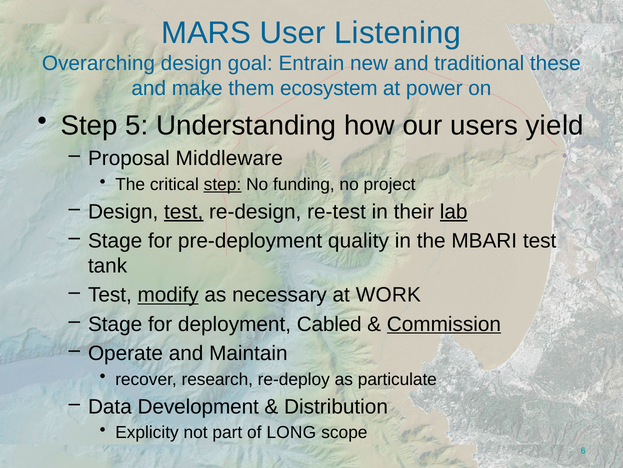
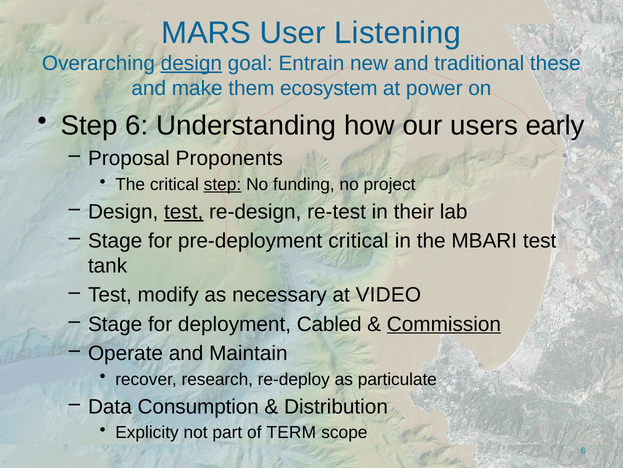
design at (191, 63) underline: none -> present
Step 5: 5 -> 6
yield: yield -> early
Middleware: Middleware -> Proponents
lab underline: present -> none
pre-deployment quality: quality -> critical
modify underline: present -> none
WORK: WORK -> VIDEO
Development: Development -> Consumption
LONG: LONG -> TERM
